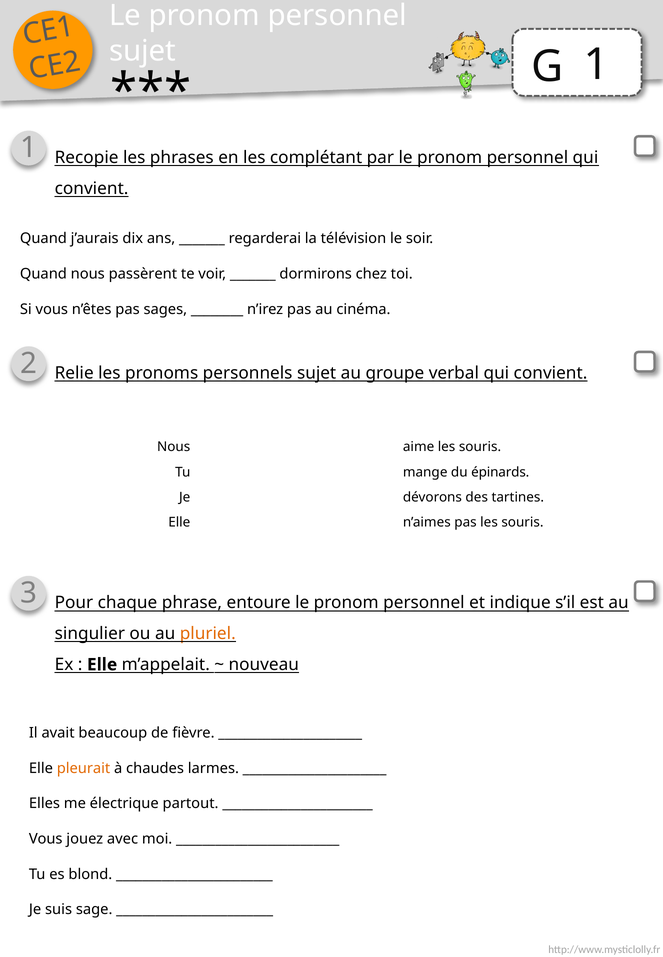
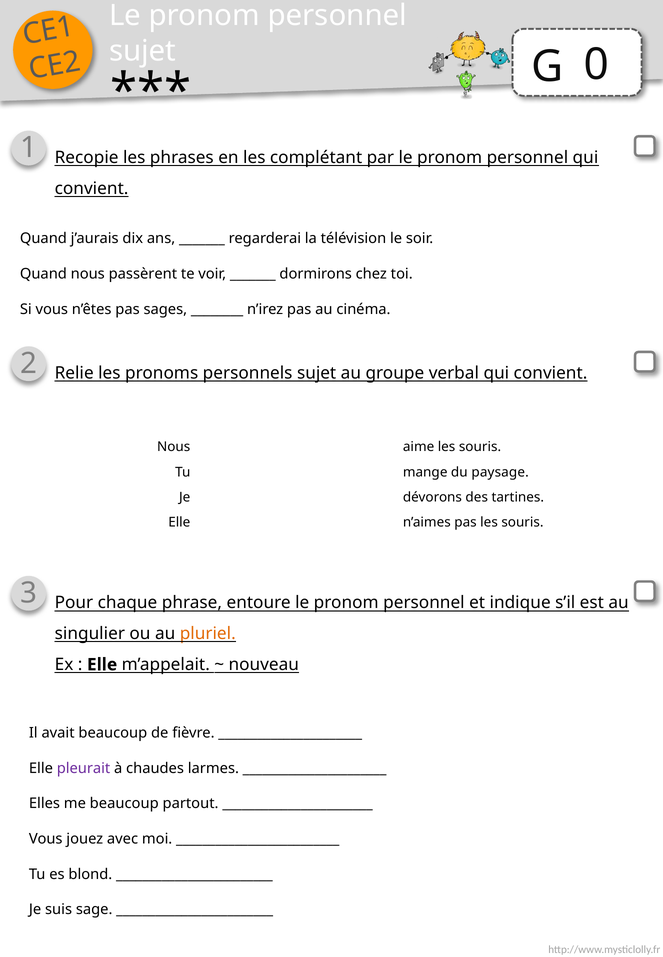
2 1: 1 -> 0
épinards: épinards -> paysage
pleurait colour: orange -> purple
me électrique: électrique -> beaucoup
